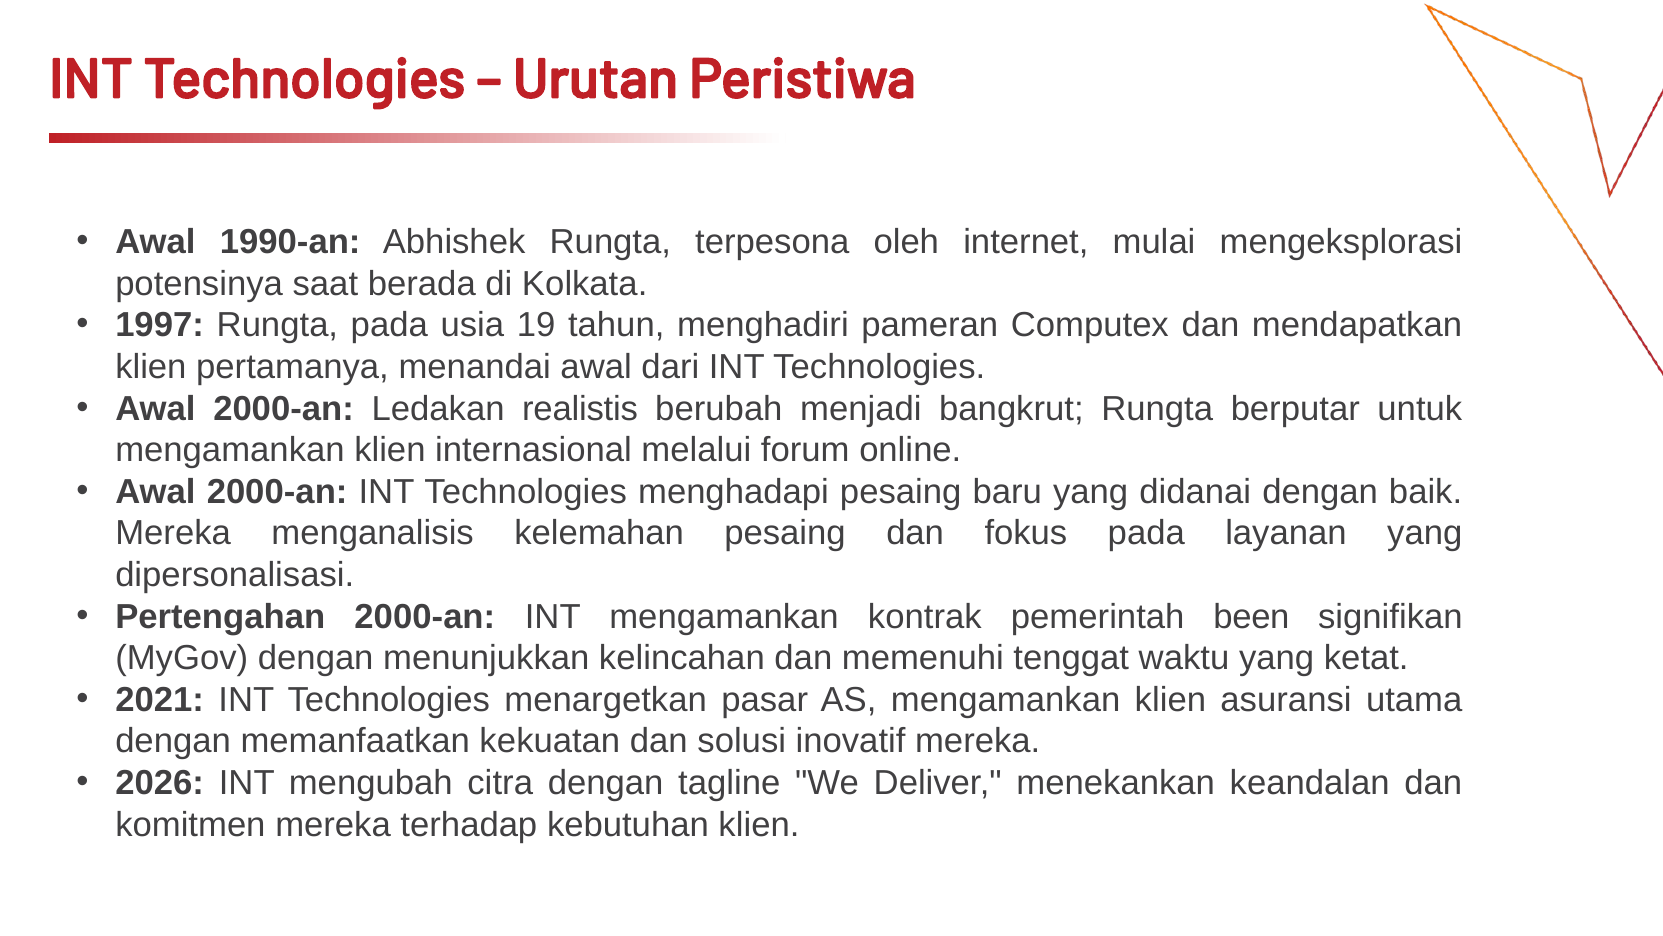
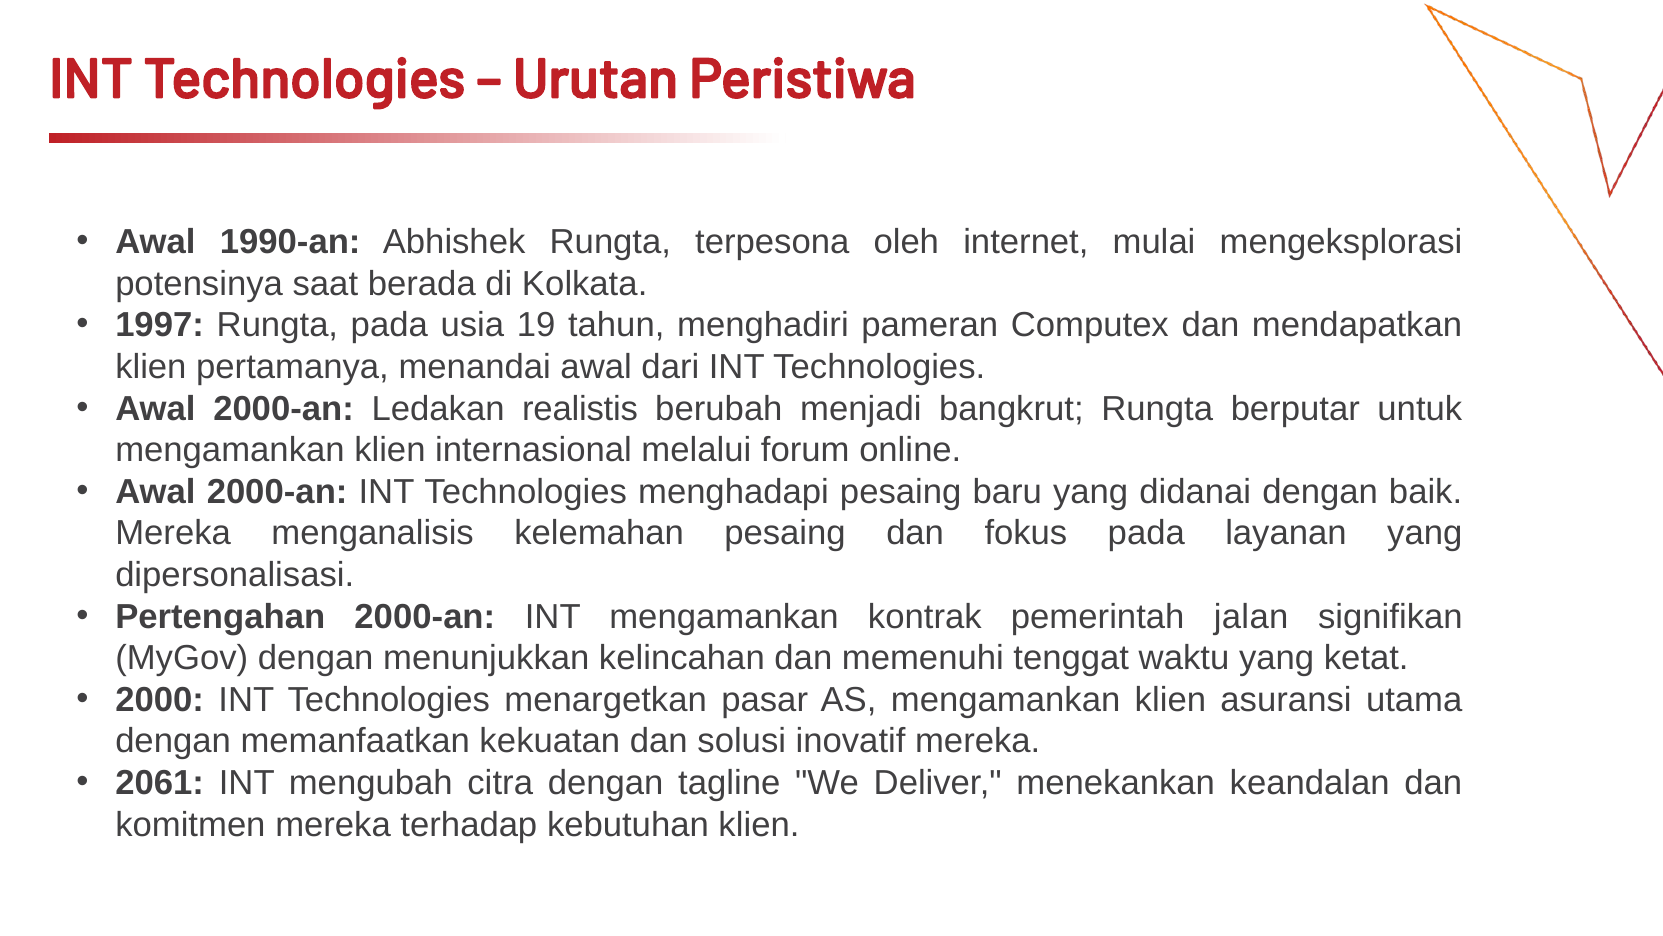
been: been -> jalan
2021: 2021 -> 2000
2026: 2026 -> 2061
